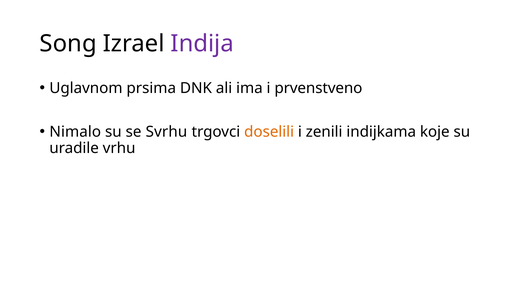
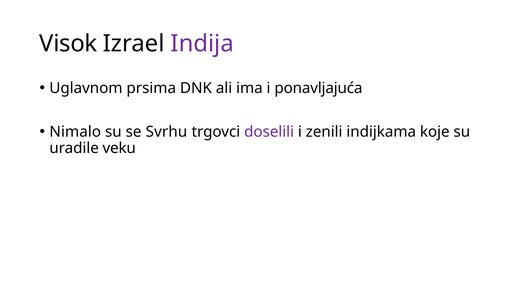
Song: Song -> Visok
prvenstveno: prvenstveno -> ponavljajuća
doselili colour: orange -> purple
vrhu: vrhu -> veku
